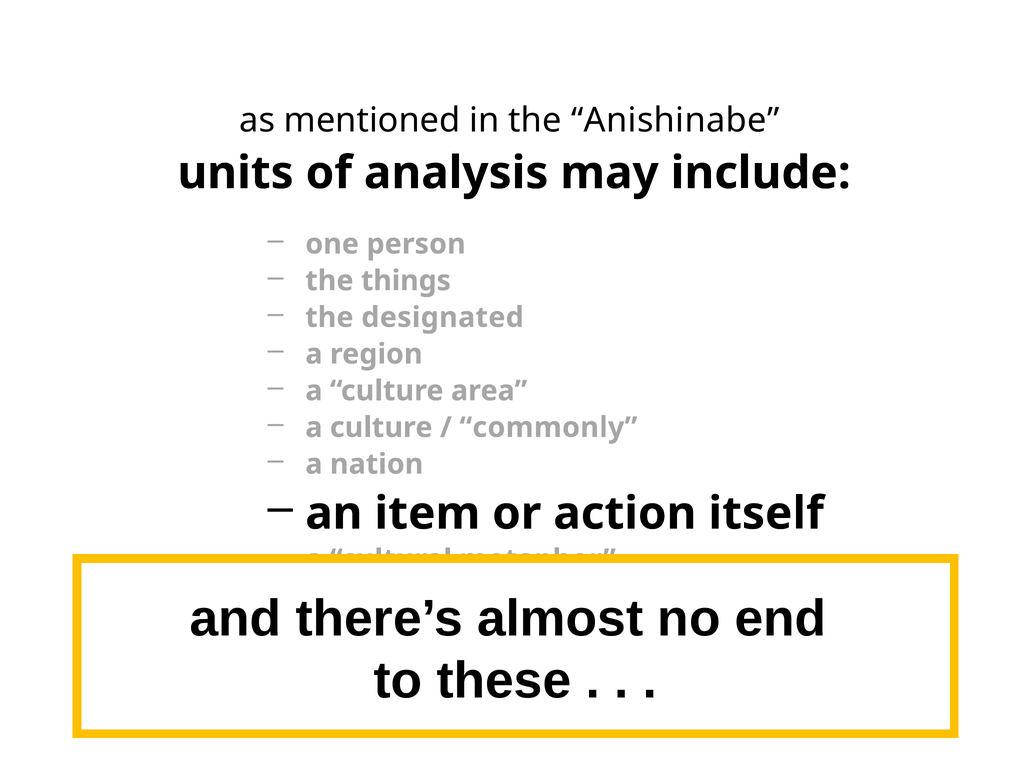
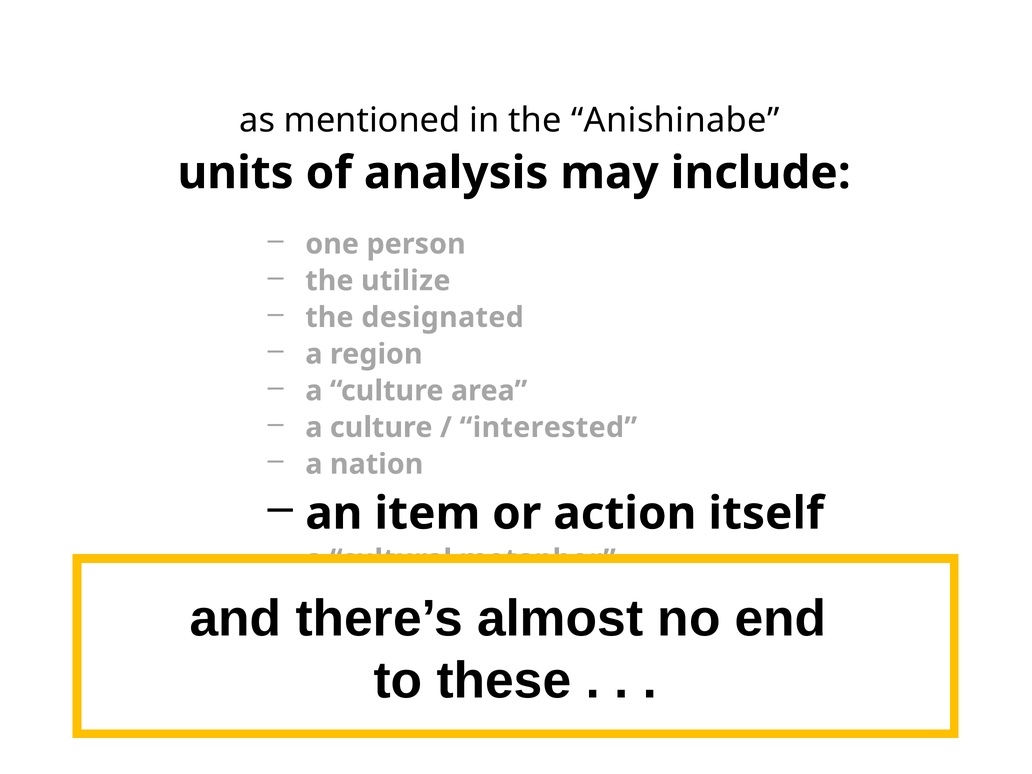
things: things -> utilize
commonly: commonly -> interested
